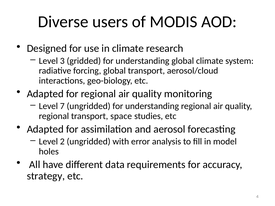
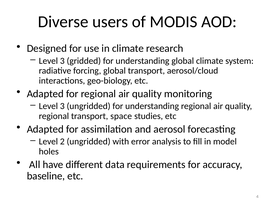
7 at (62, 106): 7 -> 3
strategy: strategy -> baseline
